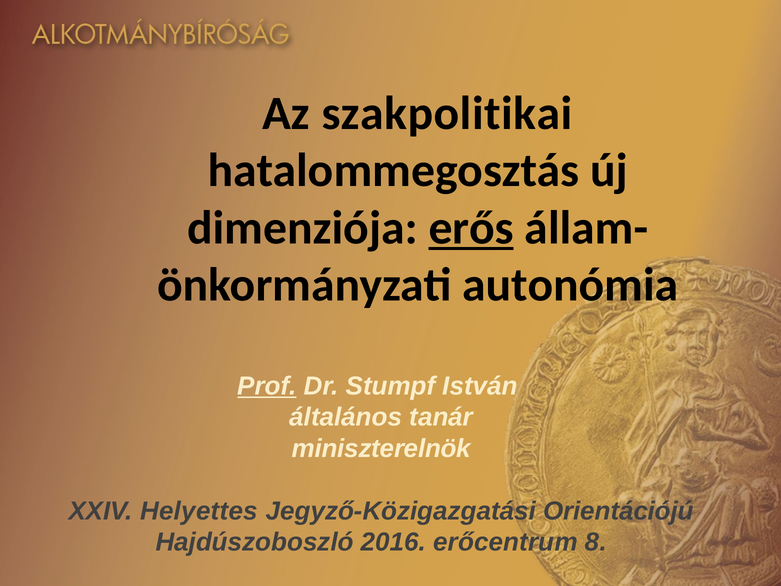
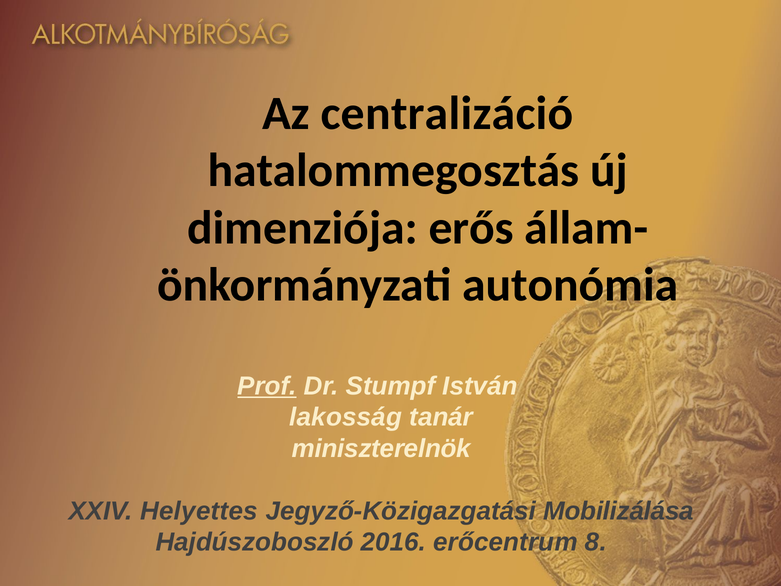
szakpolitikai: szakpolitikai -> centralizáció
erős underline: present -> none
általános: általános -> lakosság
Orientációjú: Orientációjú -> Mobilizálása
